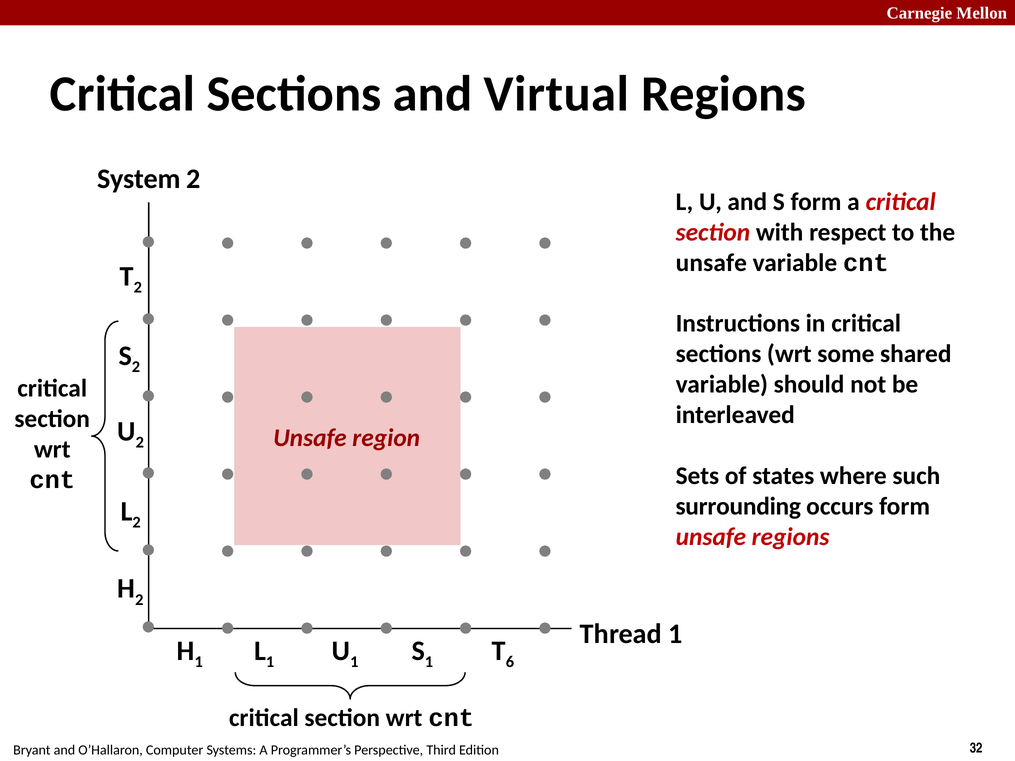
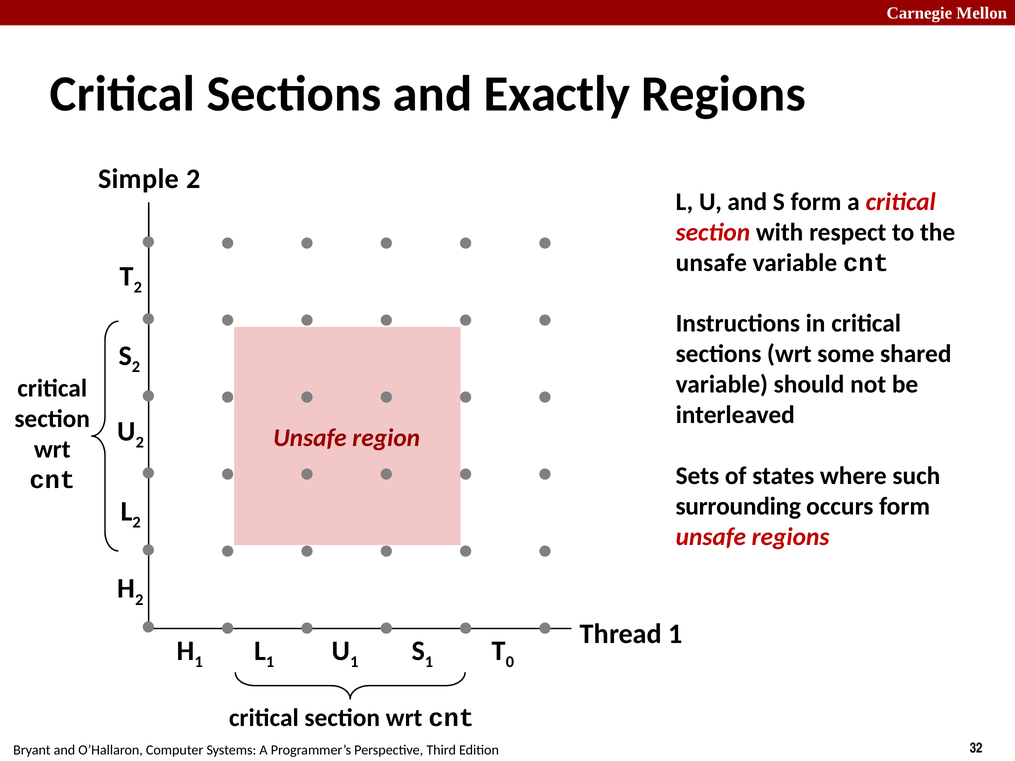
Virtual: Virtual -> Exactly
System: System -> Simple
6: 6 -> 0
